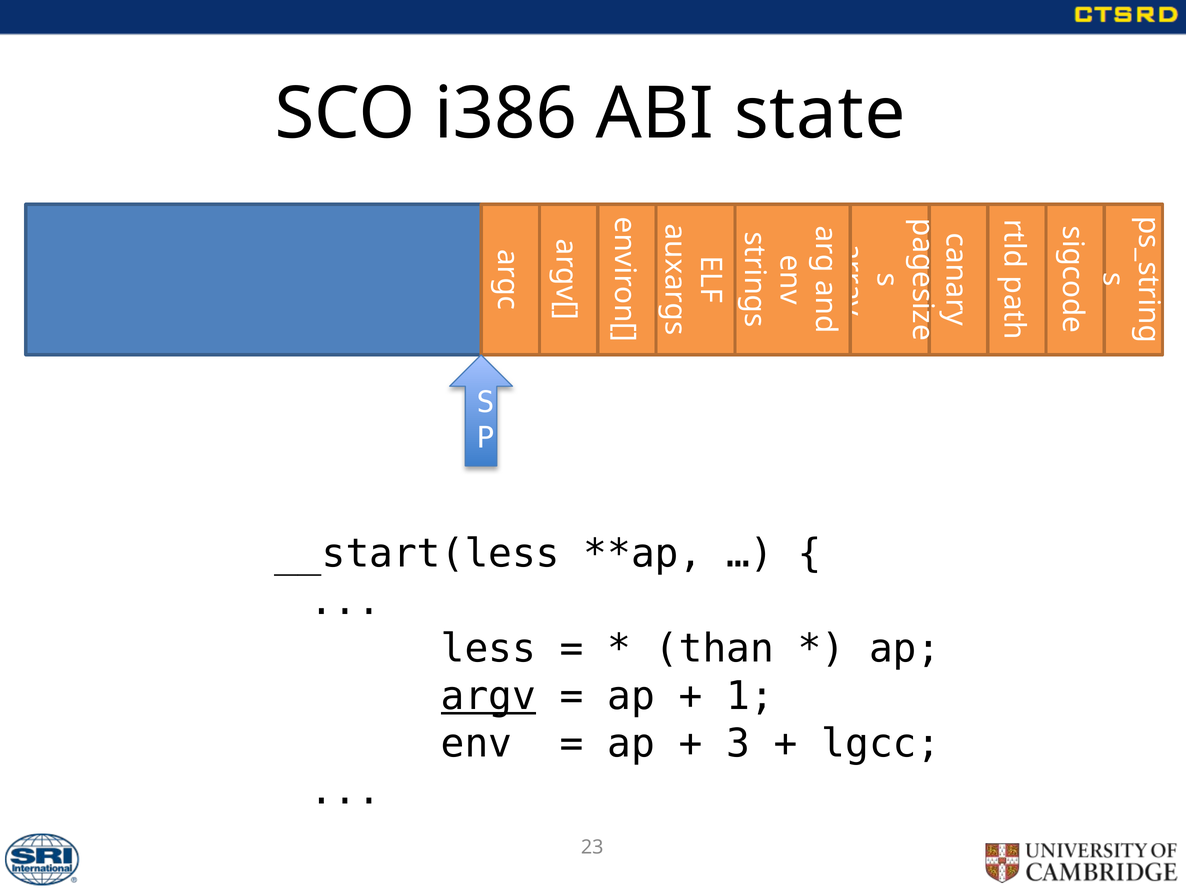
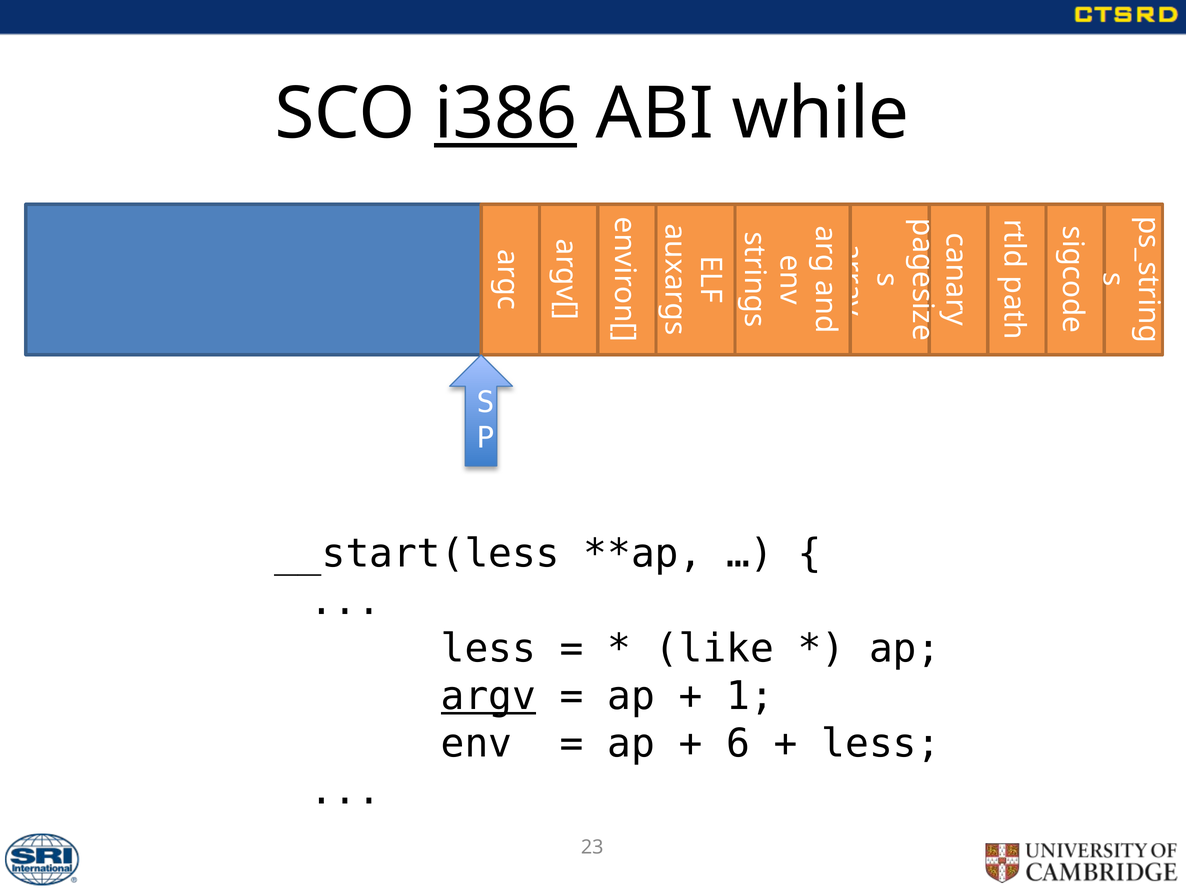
i386 underline: none -> present
state: state -> while
than: than -> like
3: 3 -> 6
lgcc at (881, 744): lgcc -> less
